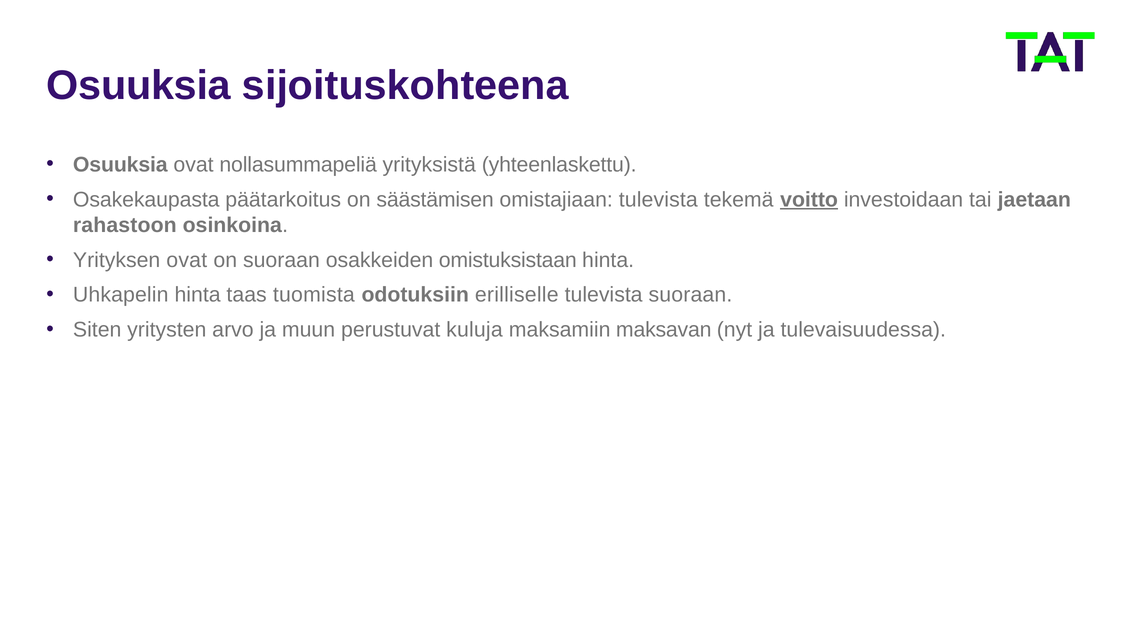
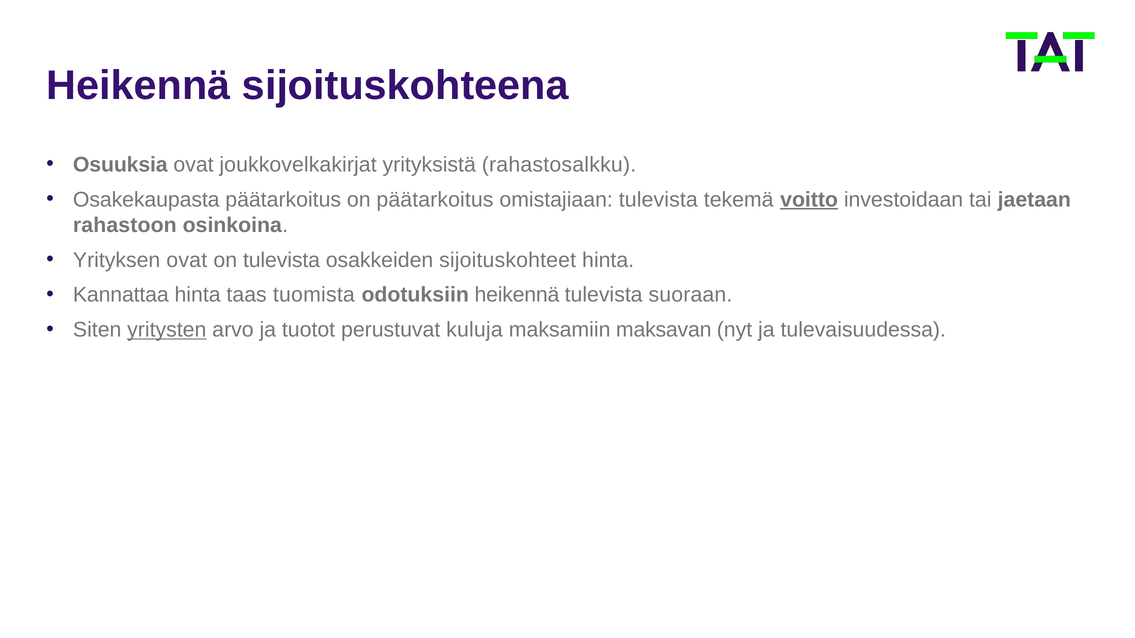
Osuuksia at (139, 86): Osuuksia -> Heikennä
nollasummapeliä: nollasummapeliä -> joukkovelkakirjat
yhteenlaskettu: yhteenlaskettu -> rahastosalkku
on säästämisen: säästämisen -> päätarkoitus
on suoraan: suoraan -> tulevista
omistuksistaan: omistuksistaan -> sijoituskohteet
Uhkapelin: Uhkapelin -> Kannattaa
odotuksiin erilliselle: erilliselle -> heikennä
yritysten underline: none -> present
muun: muun -> tuotot
